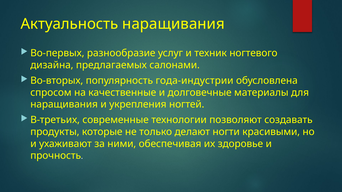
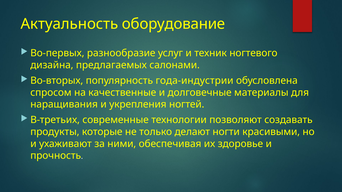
Актуальность наращивания: наращивания -> оборудование
